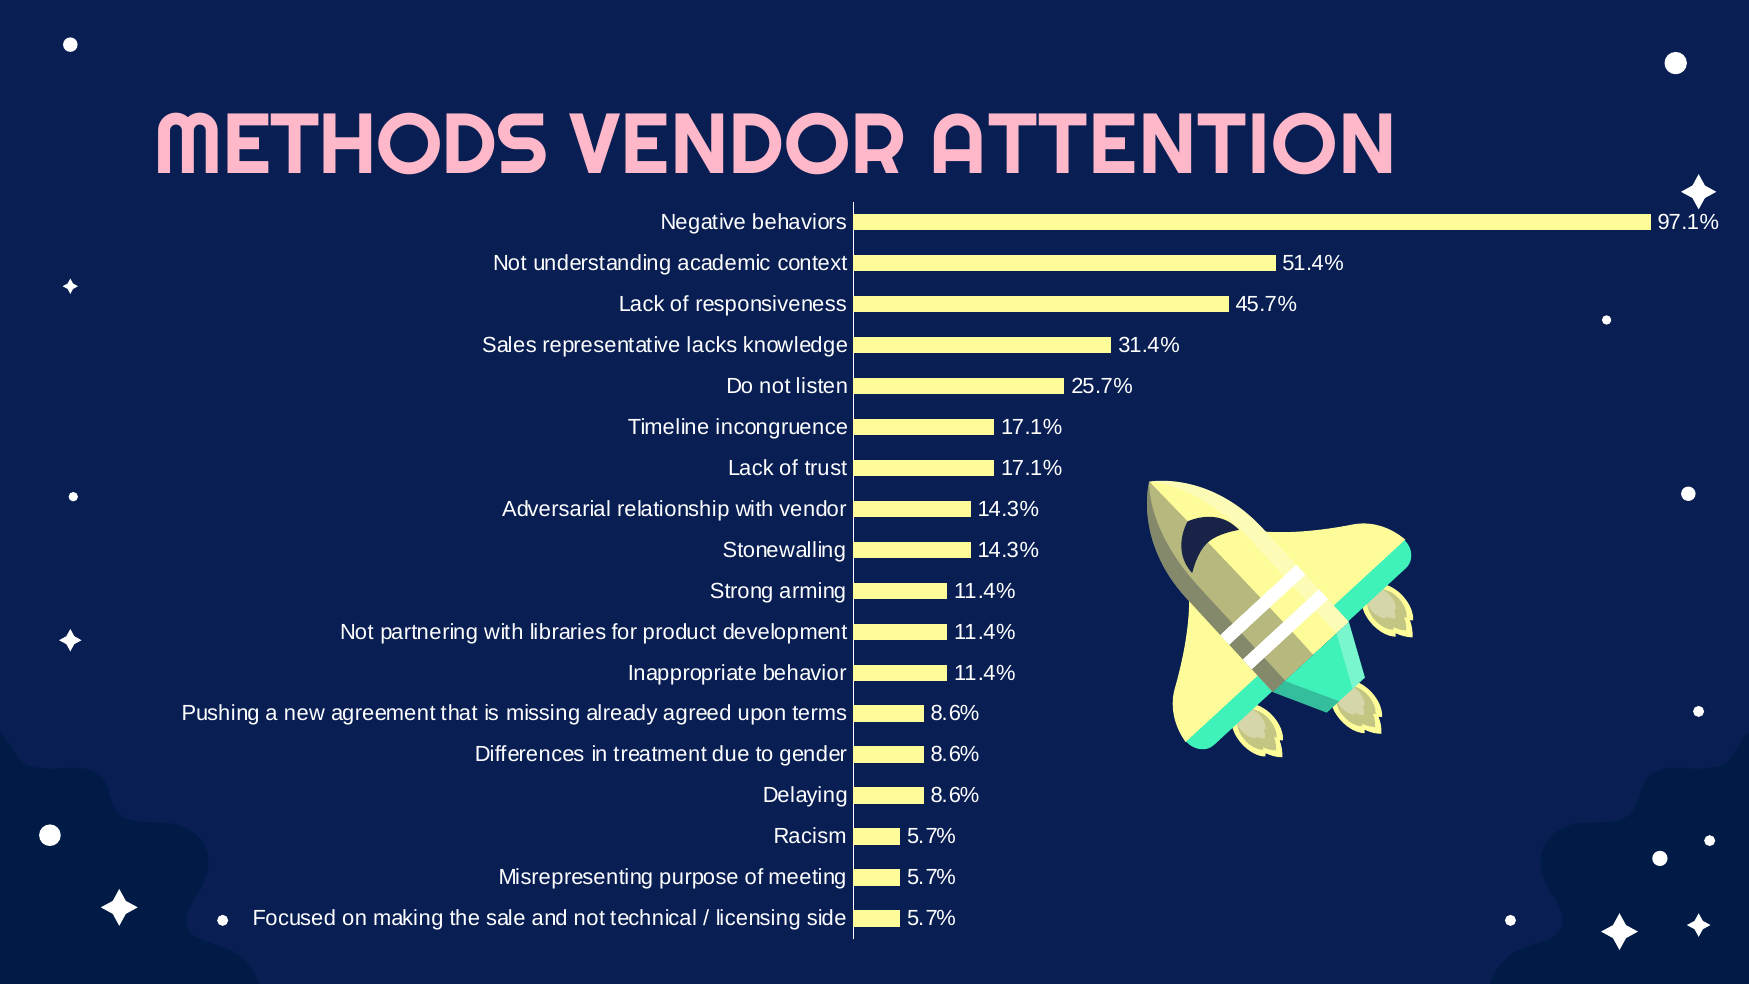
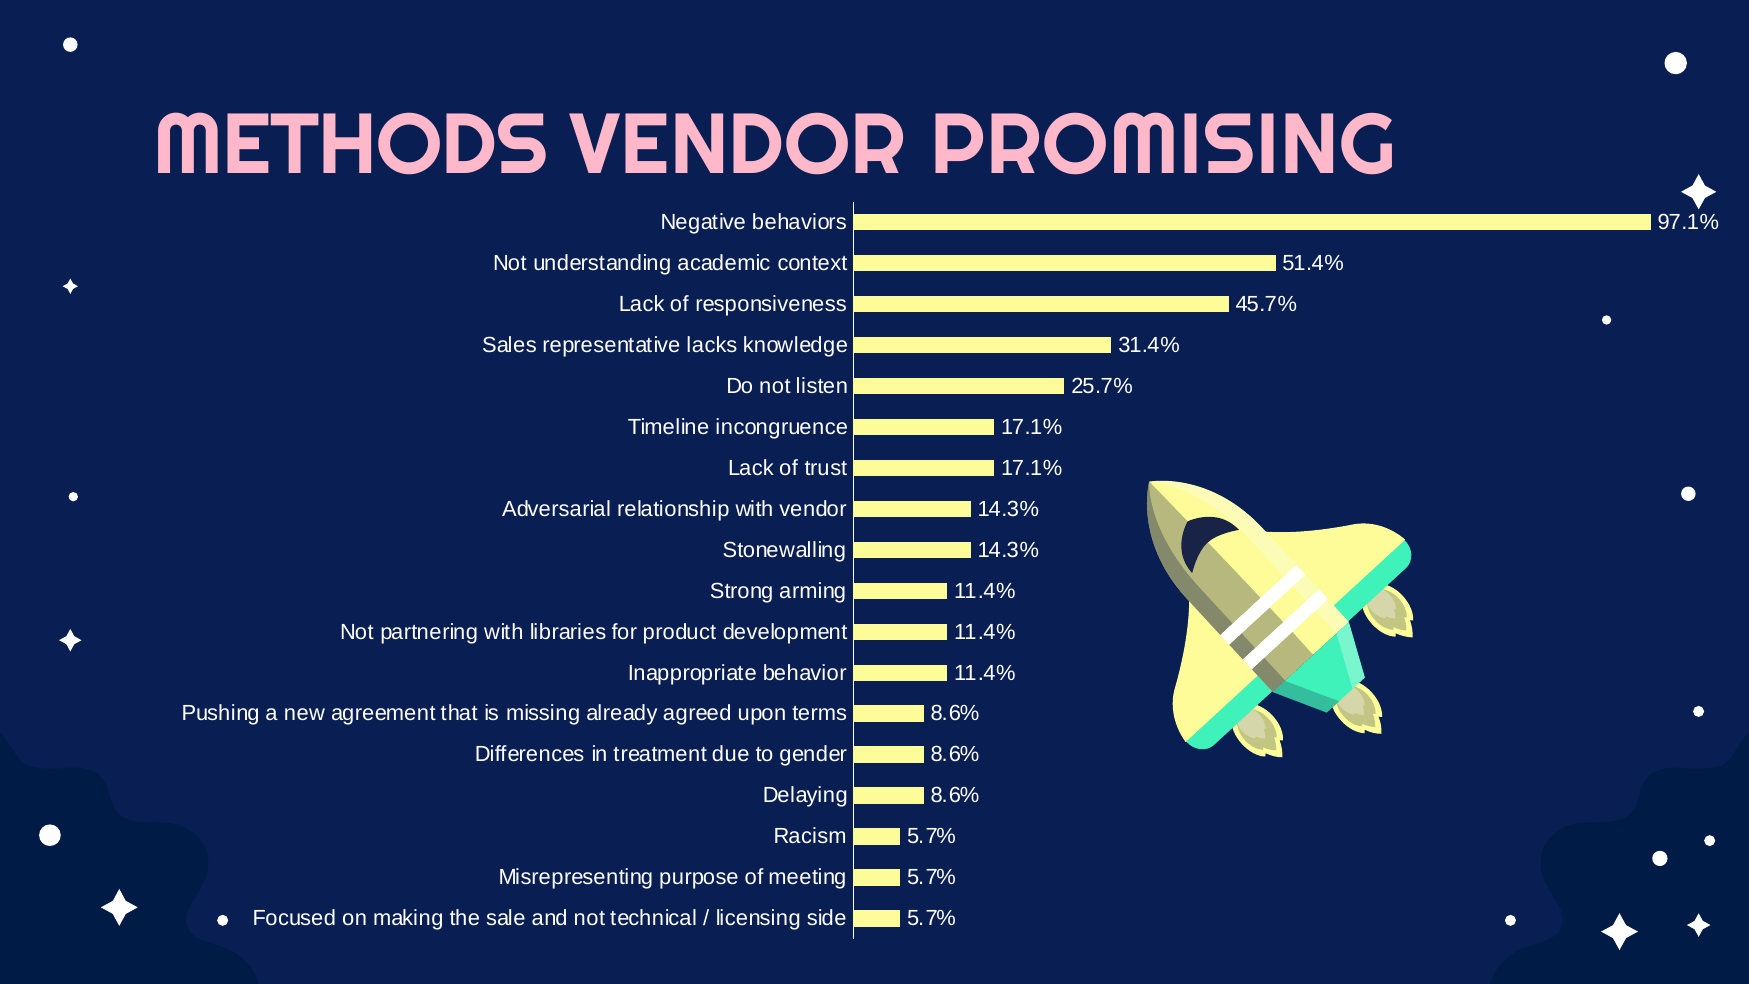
ATTENTION: ATTENTION -> PROMISING
